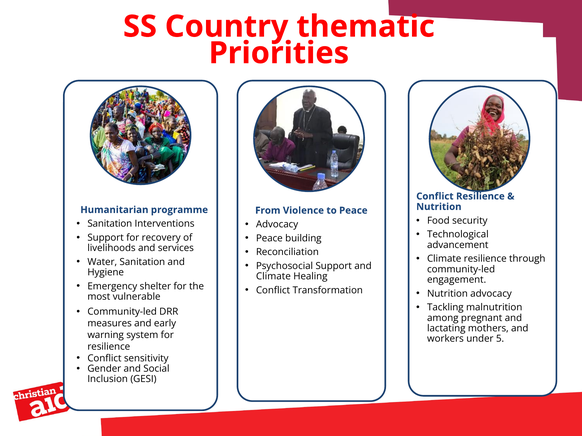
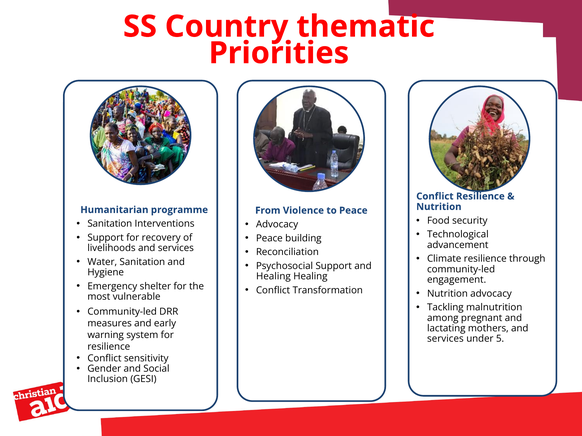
Climate at (273, 277): Climate -> Healing
workers at (445, 339): workers -> services
